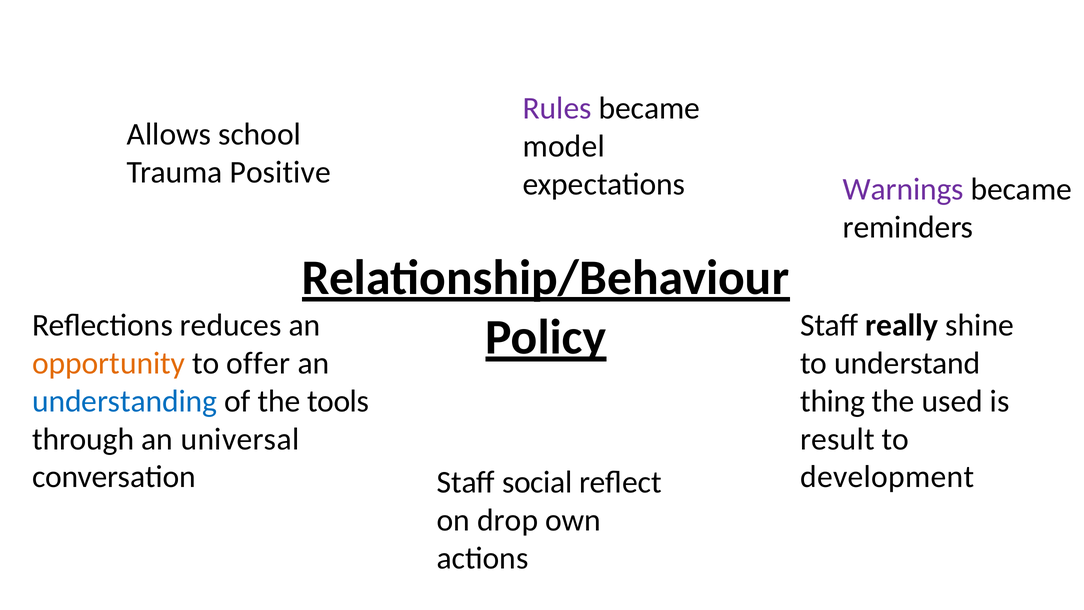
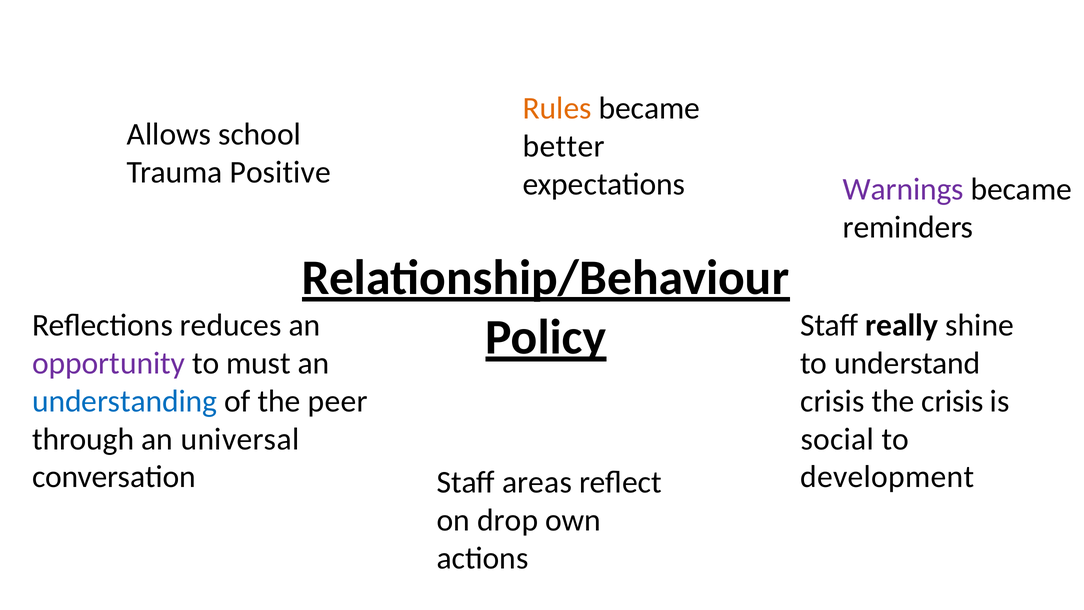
Rules colour: purple -> orange
model: model -> better
opportunity colour: orange -> purple
offer: offer -> must
tools: tools -> peer
thing at (833, 401): thing -> crisis
the used: used -> crisis
result: result -> social
social: social -> areas
